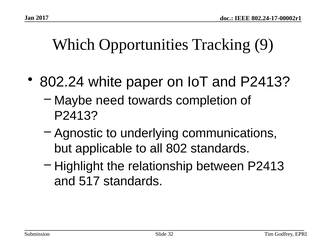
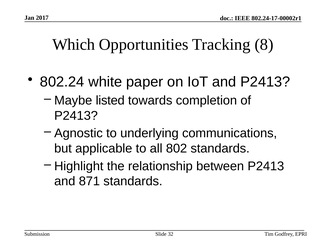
9: 9 -> 8
need: need -> listed
517: 517 -> 871
